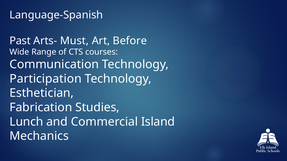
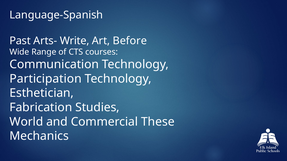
Must: Must -> Write
Lunch: Lunch -> World
Island: Island -> These
